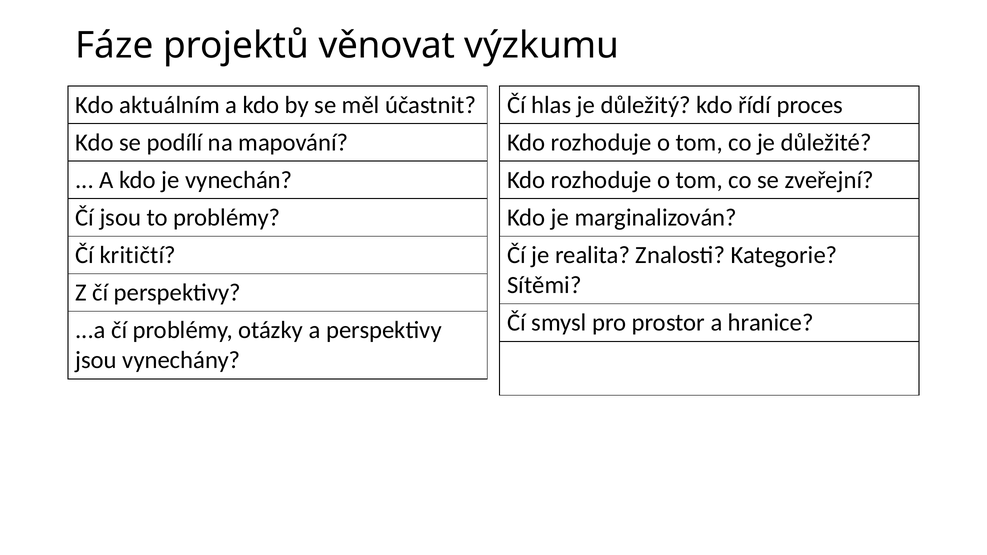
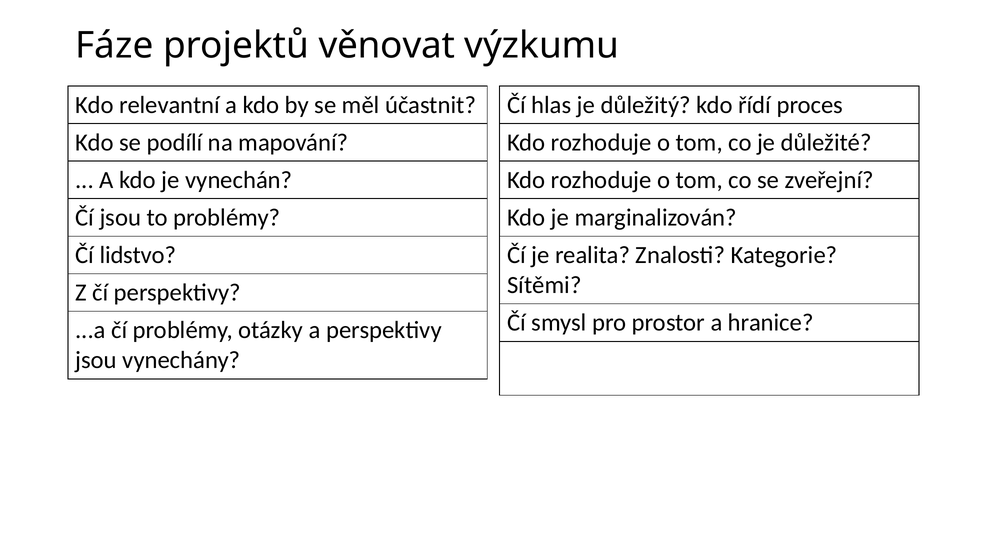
aktuálním: aktuálním -> relevantní
kritičtí: kritičtí -> lidstvo
